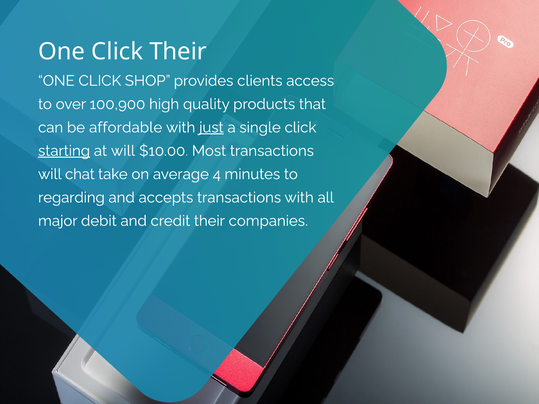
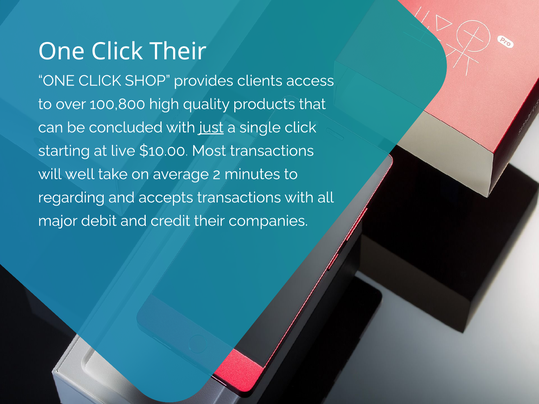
100,900: 100,900 -> 100,800
affordable: affordable -> concluded
starting underline: present -> none
at will: will -> live
chat: chat -> well
4: 4 -> 2
